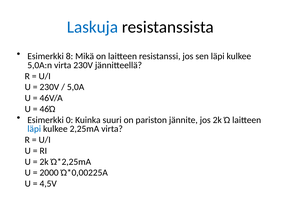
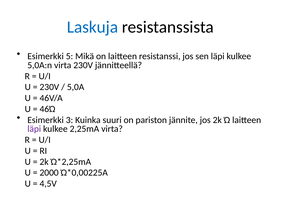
8: 8 -> 5
0: 0 -> 3
läpi at (34, 129) colour: blue -> purple
